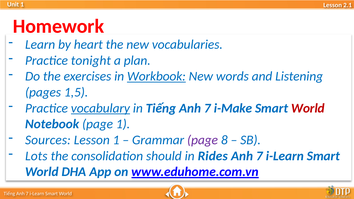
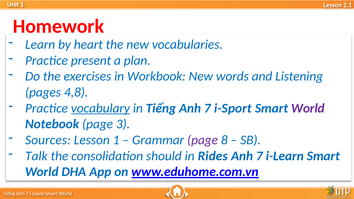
tonight: tonight -> present
Workbook underline: present -> none
1,5: 1,5 -> 4,8
i-Make: i-Make -> i-Sport
World at (308, 108) colour: red -> purple
page 1: 1 -> 3
Lots: Lots -> Talk
